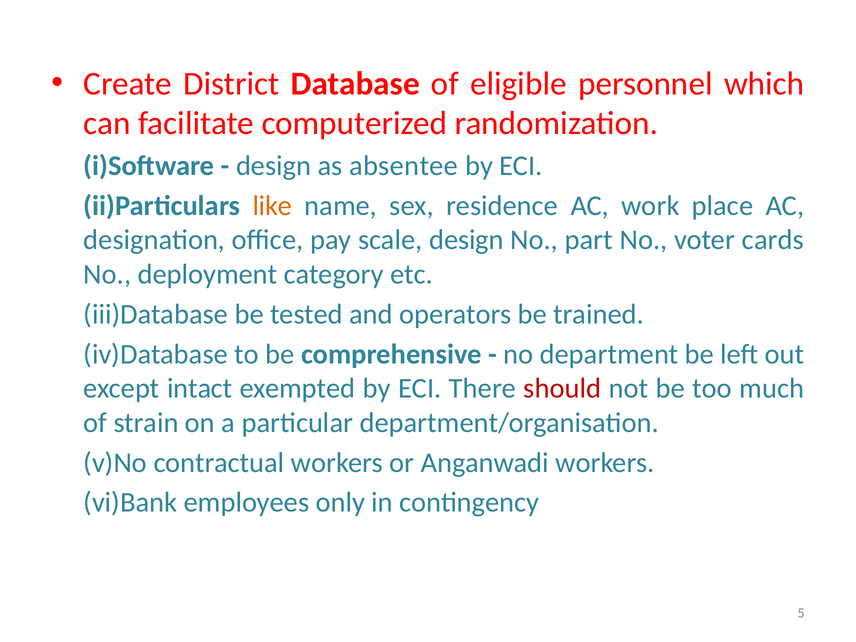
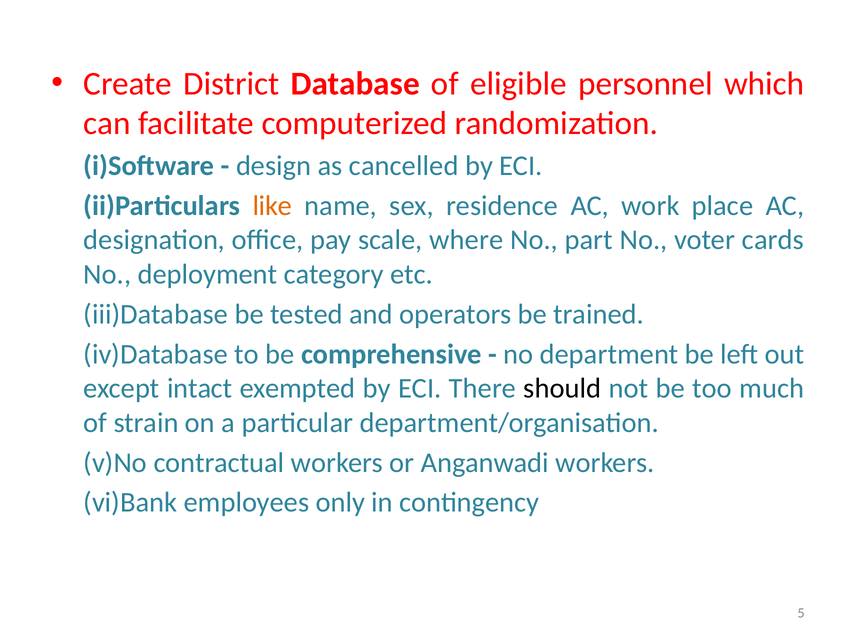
absentee: absentee -> cancelled
scale design: design -> where
should colour: red -> black
